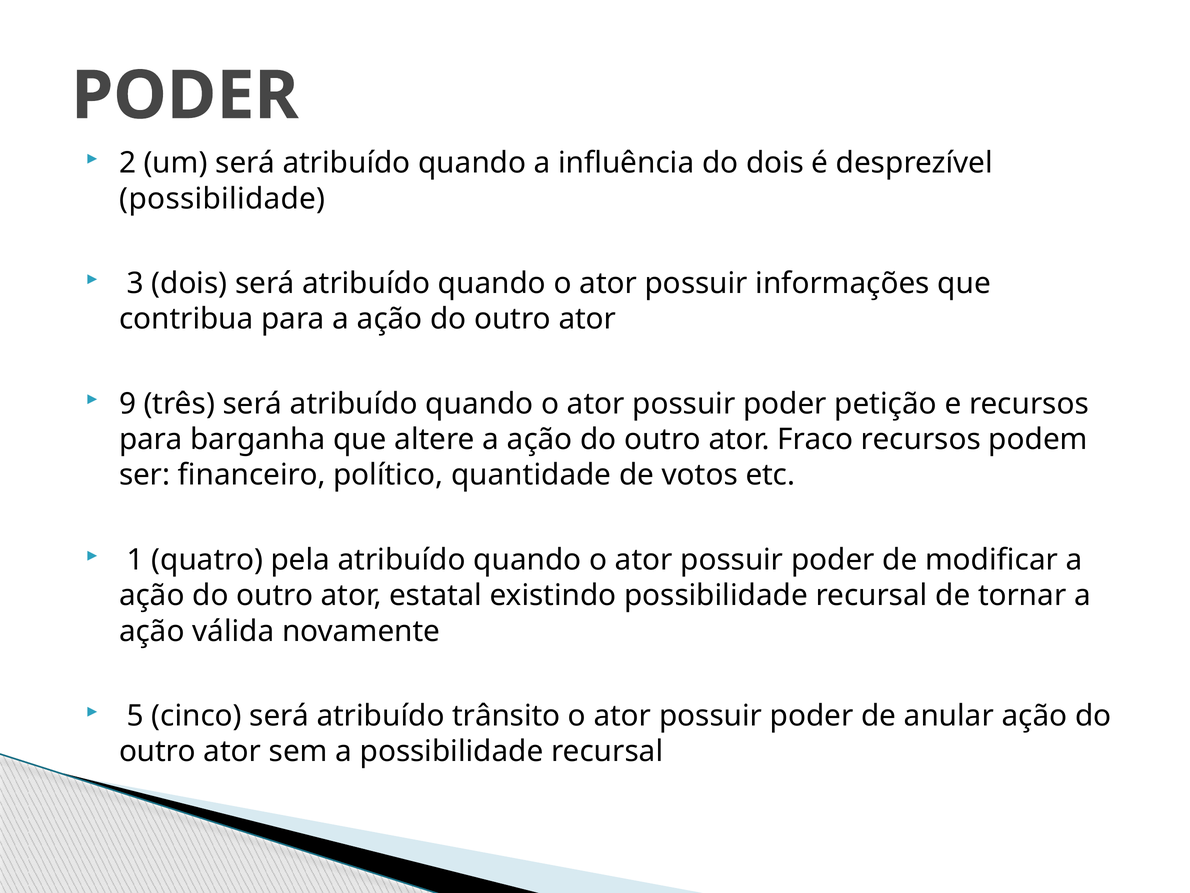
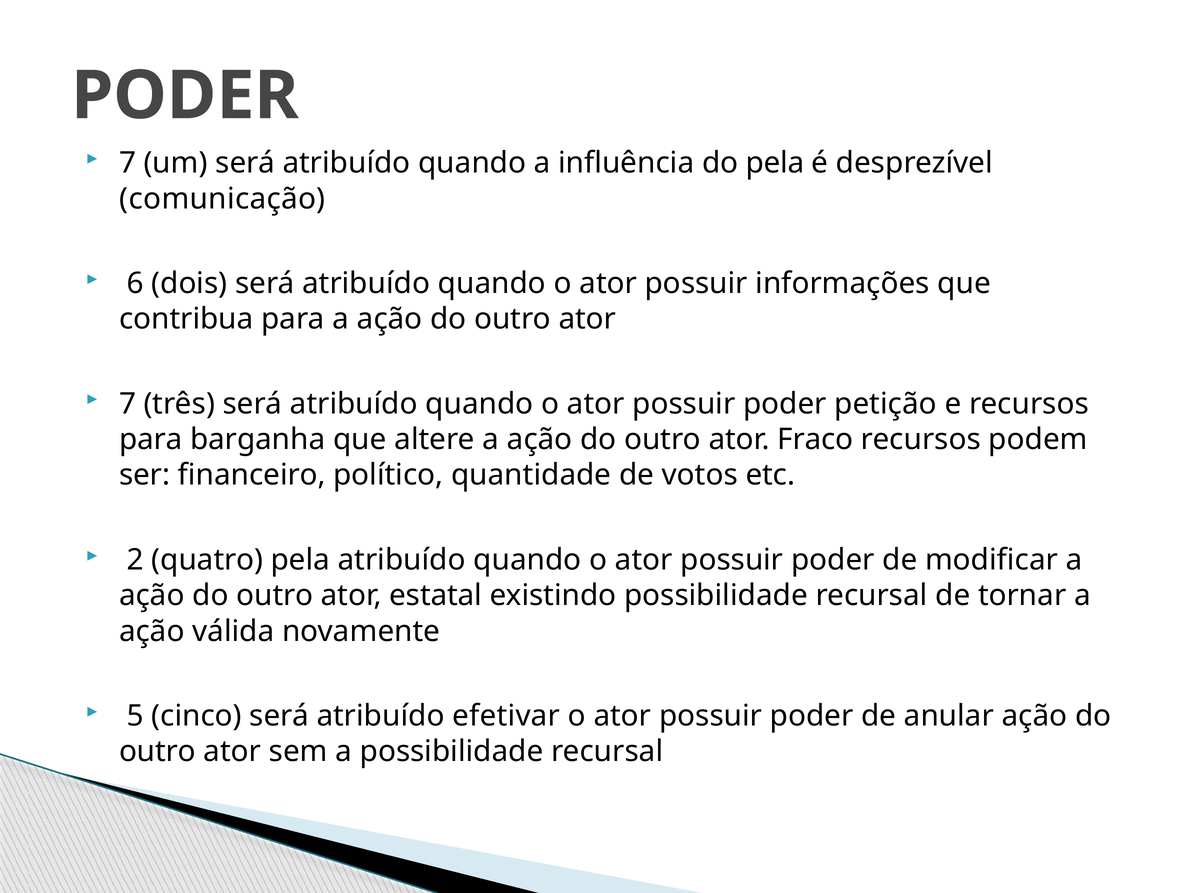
2 at (128, 163): 2 -> 7
do dois: dois -> pela
possibilidade at (222, 199): possibilidade -> comunicação
3: 3 -> 6
9 at (128, 403): 9 -> 7
1: 1 -> 2
trânsito: trânsito -> efetivar
